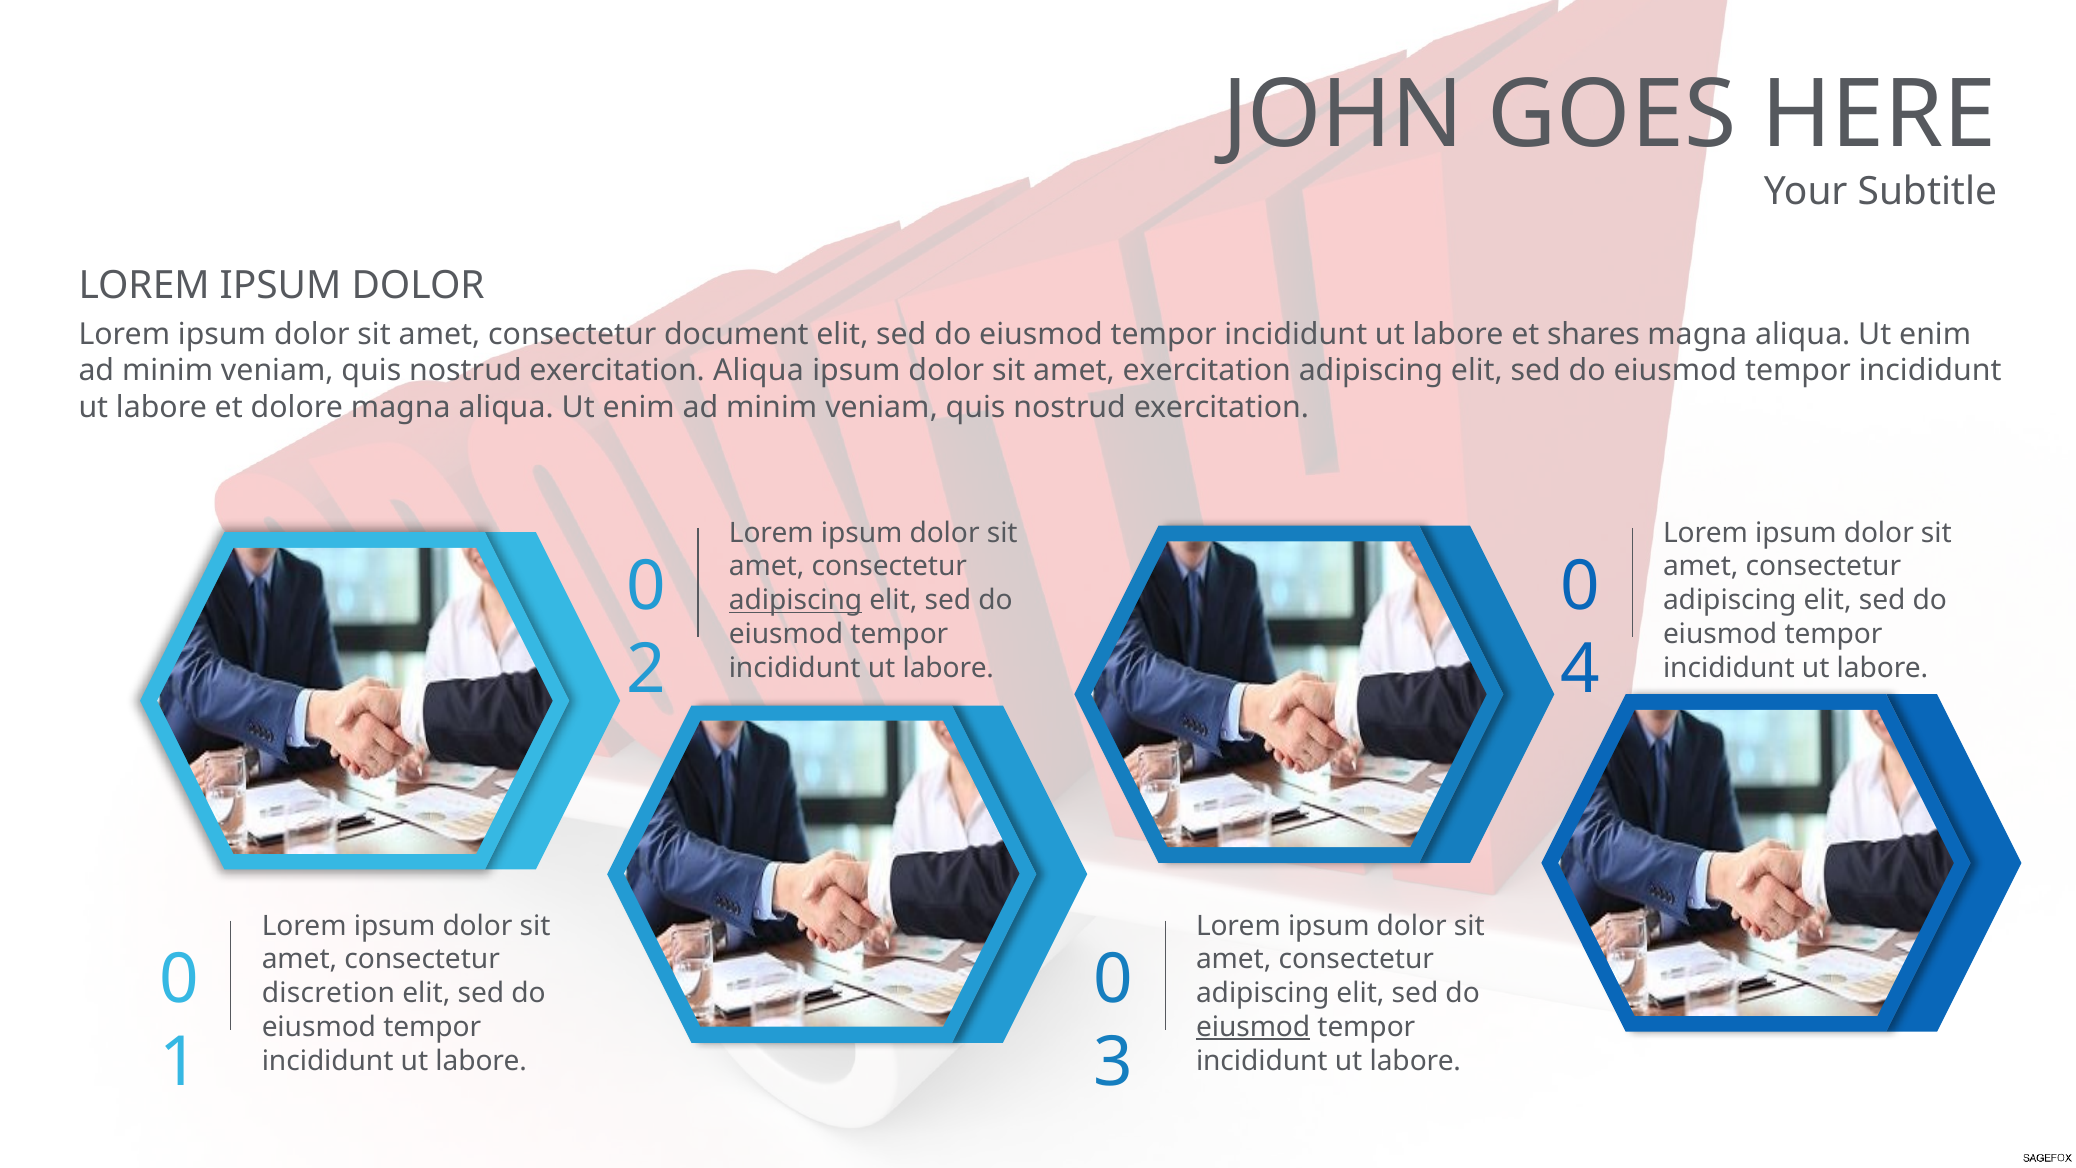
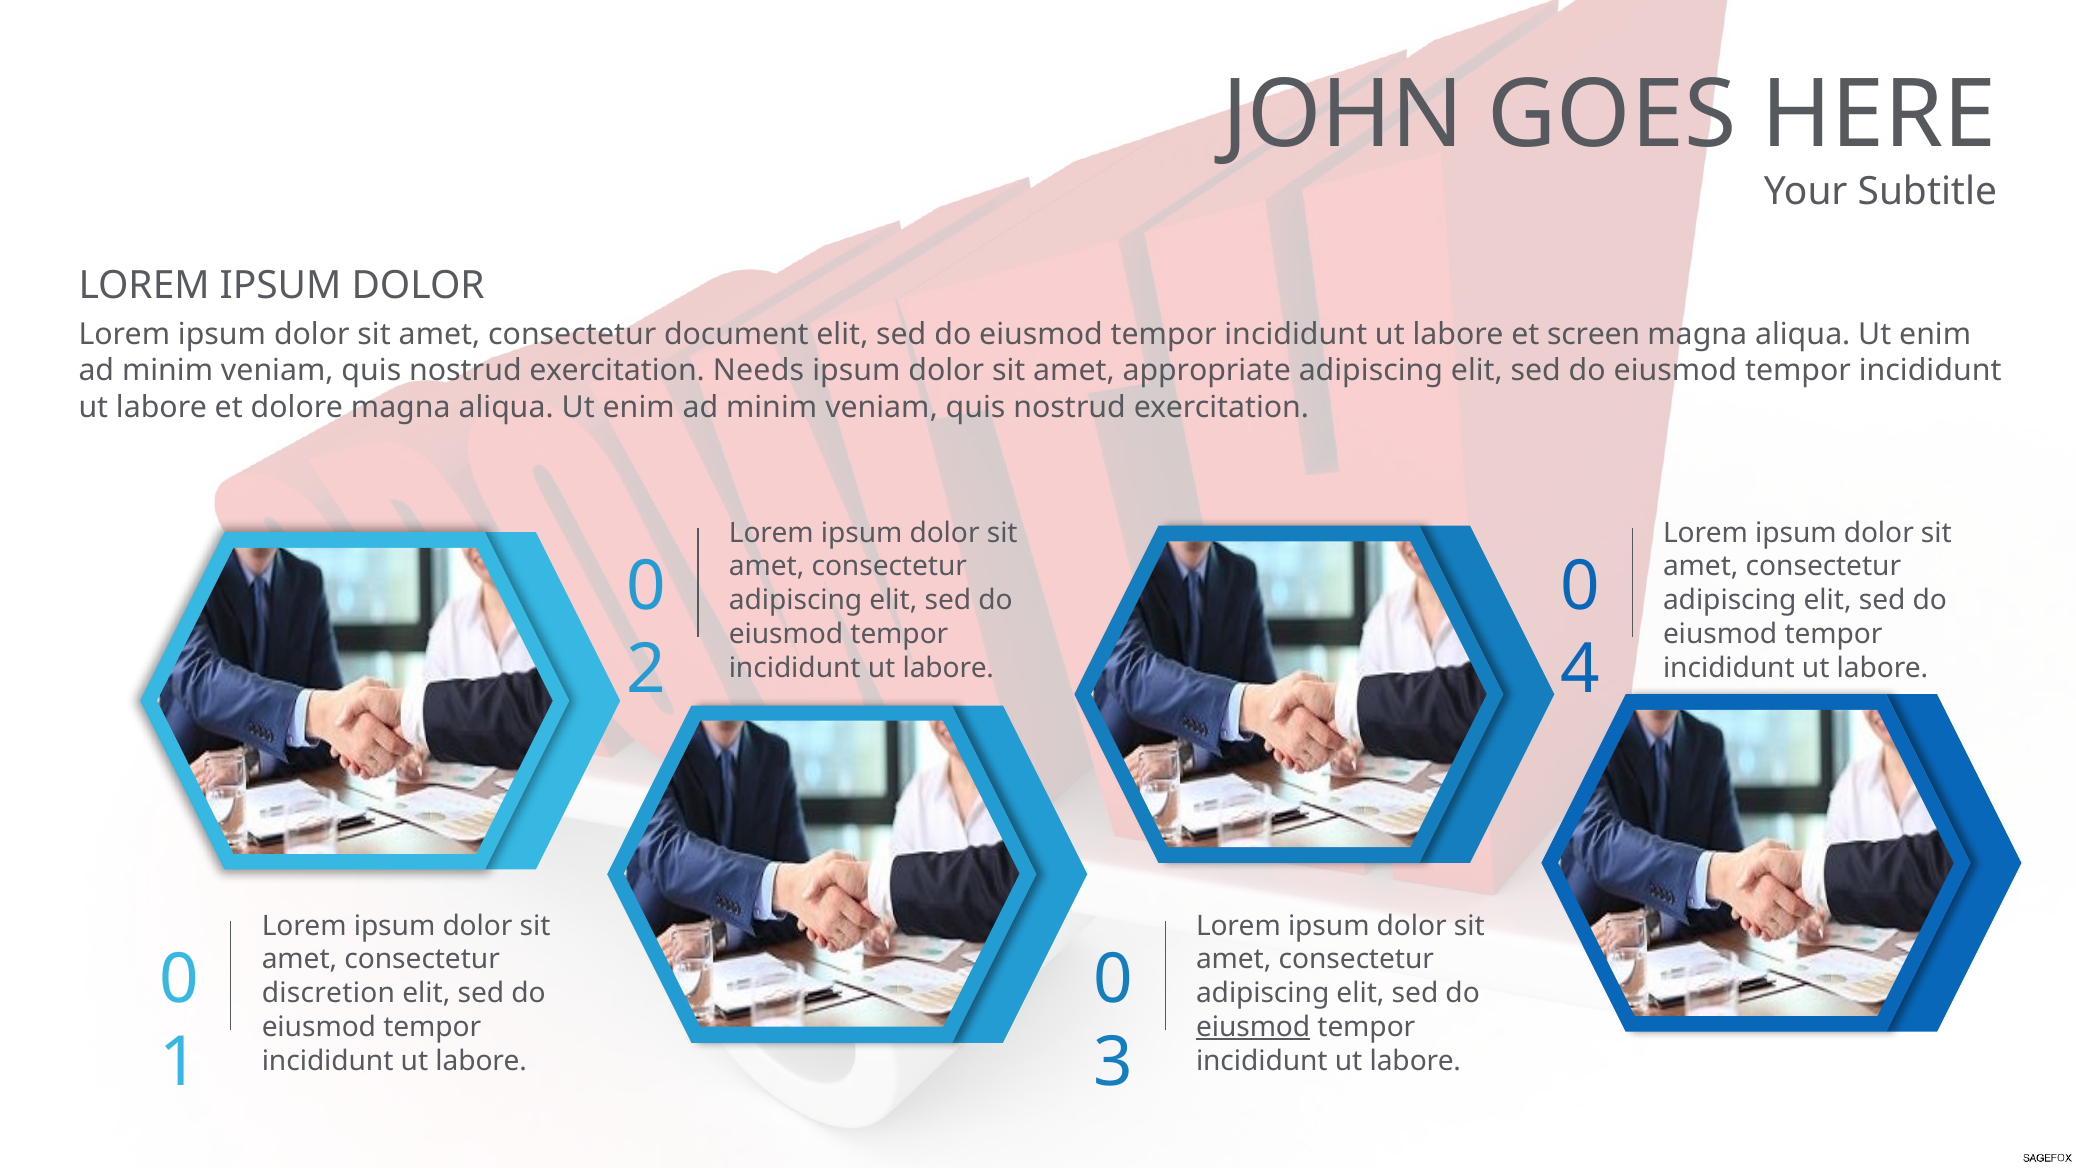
shares: shares -> screen
exercitation Aliqua: Aliqua -> Needs
amet exercitation: exercitation -> appropriate
adipiscing at (796, 600) underline: present -> none
